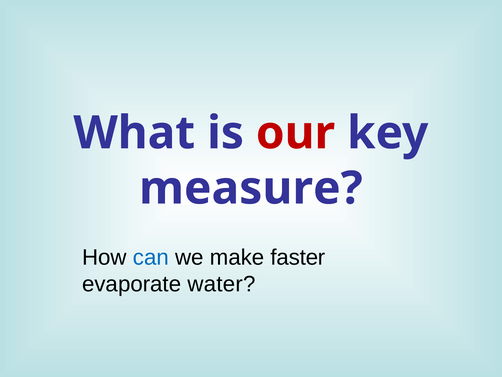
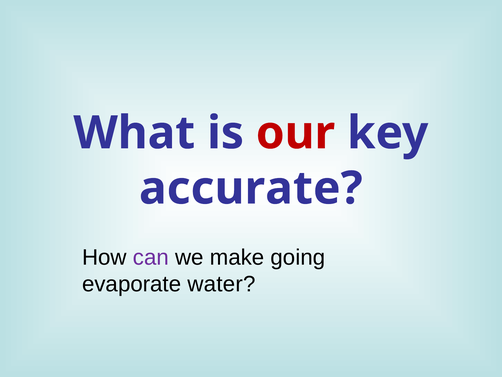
measure: measure -> accurate
can colour: blue -> purple
faster: faster -> going
